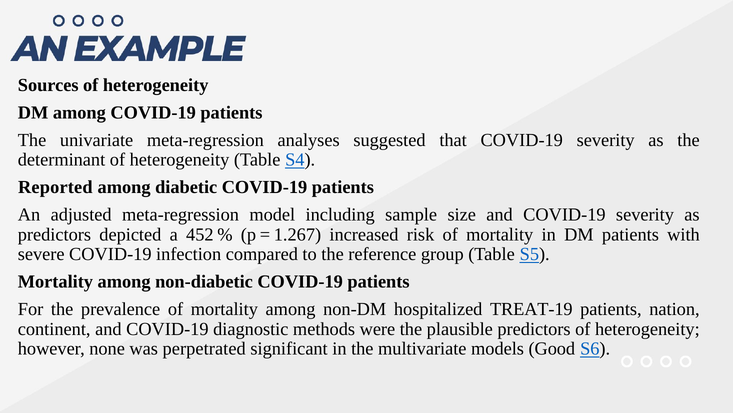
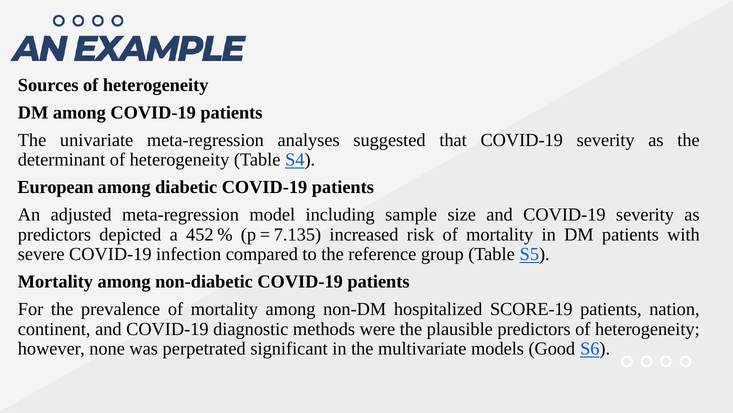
Reported: Reported -> European
1.267: 1.267 -> 7.135
TREAT-19: TREAT-19 -> SCORE-19
